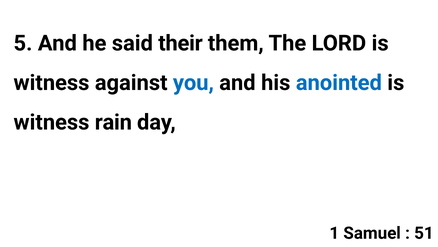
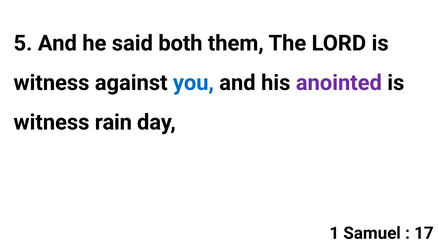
their: their -> both
anointed colour: blue -> purple
51: 51 -> 17
